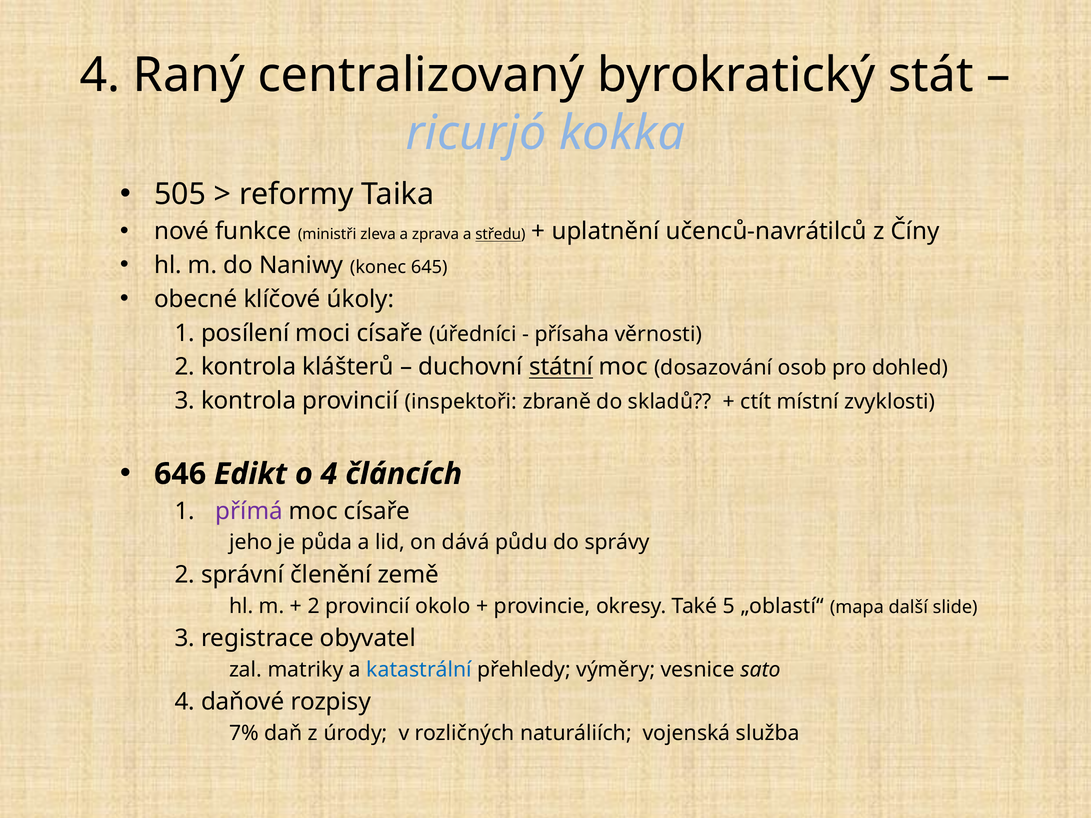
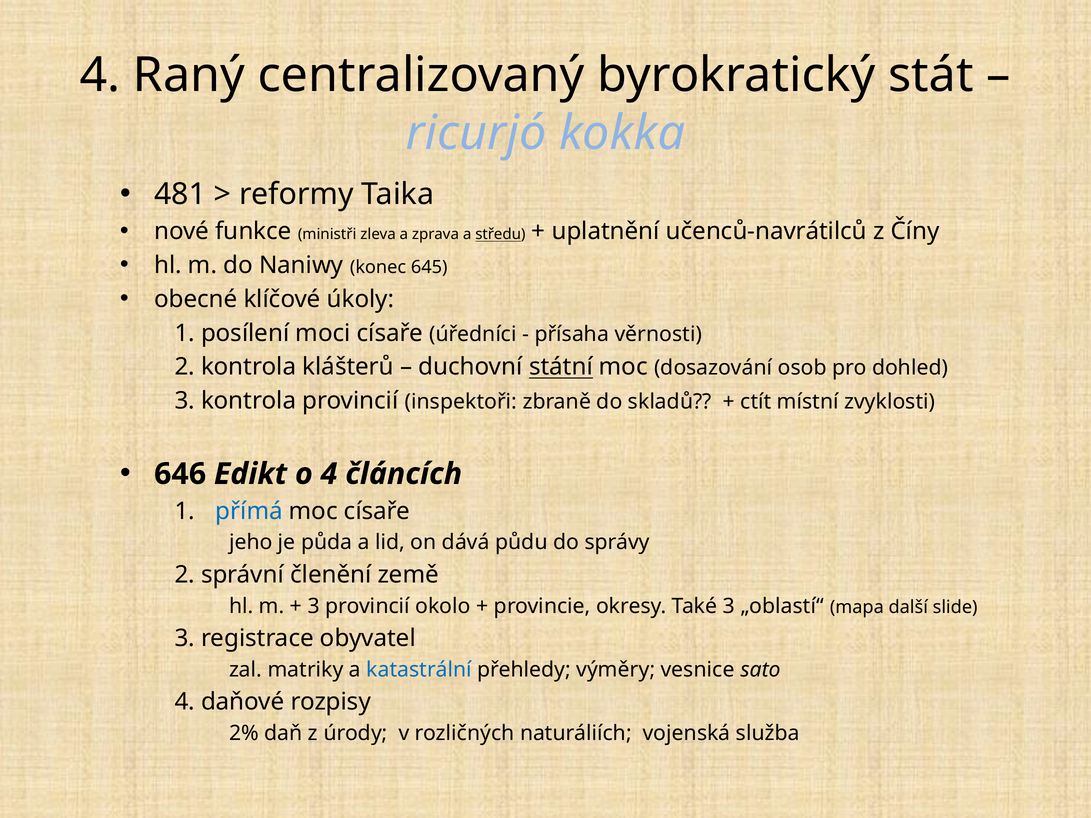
505: 505 -> 481
přímá colour: purple -> blue
2 at (314, 606): 2 -> 3
Také 5: 5 -> 3
7%: 7% -> 2%
